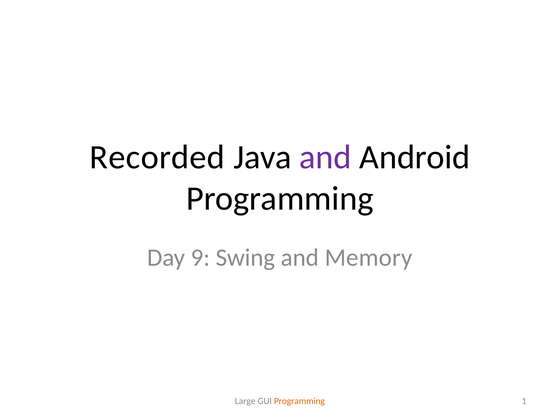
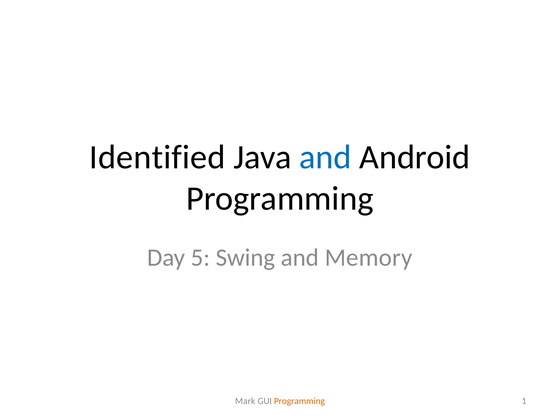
Recorded: Recorded -> Identified
and at (325, 157) colour: purple -> blue
9: 9 -> 5
Large: Large -> Mark
